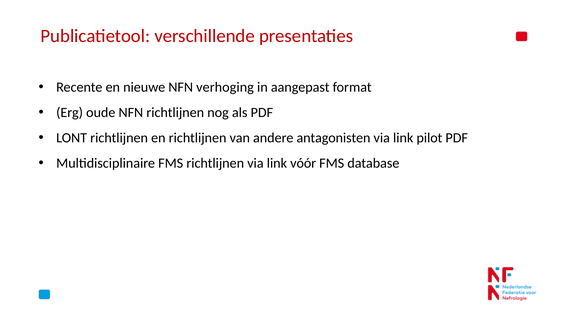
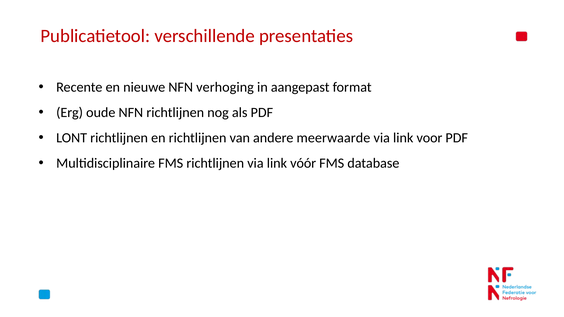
antagonisten: antagonisten -> meerwaarde
pilot: pilot -> voor
